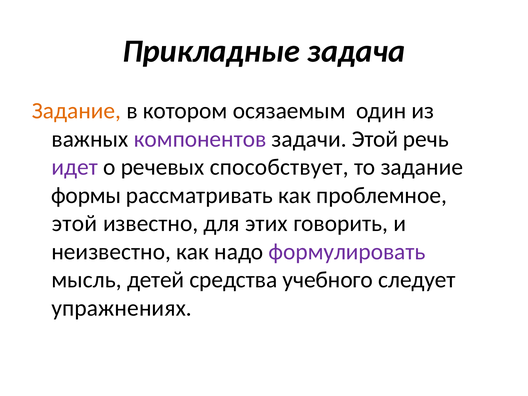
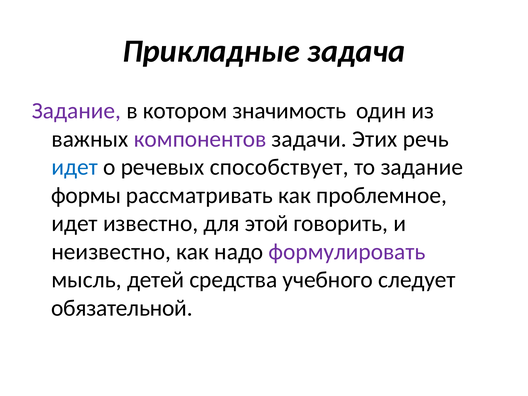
Задание at (76, 111) colour: orange -> purple
осязаемым: осязаемым -> значимость
задачи Этой: Этой -> Этих
идет at (75, 167) colour: purple -> blue
этой at (74, 223): этой -> идет
этих: этих -> этой
упражнениях: упражнениях -> обязательной
